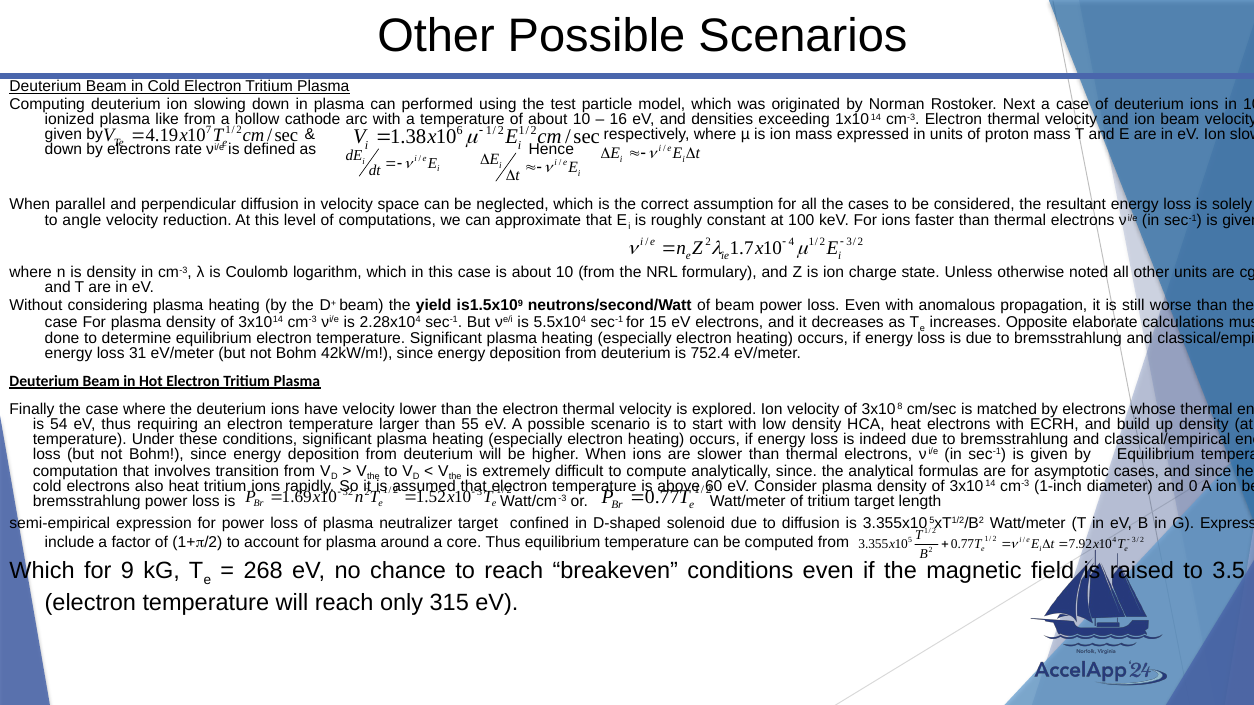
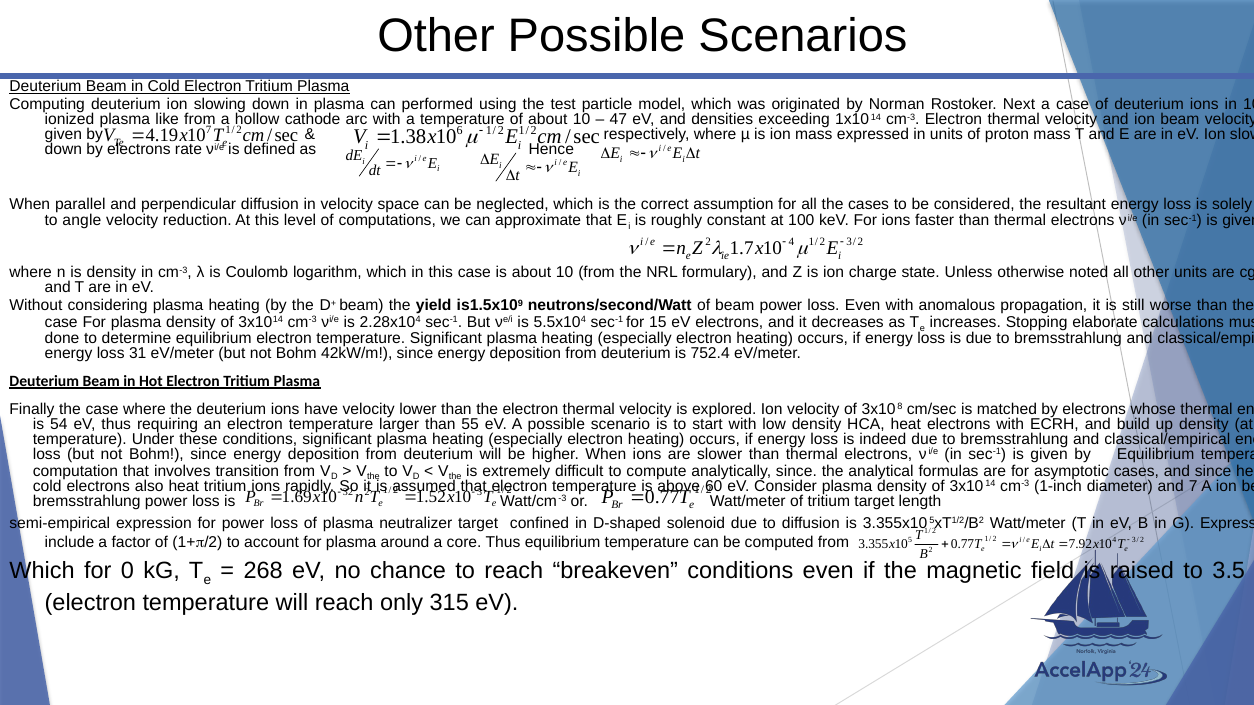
16: 16 -> 47
Opposite: Opposite -> Stopping
and 0: 0 -> 7
for 9: 9 -> 0
